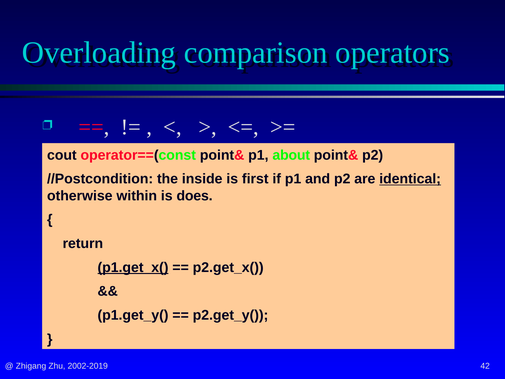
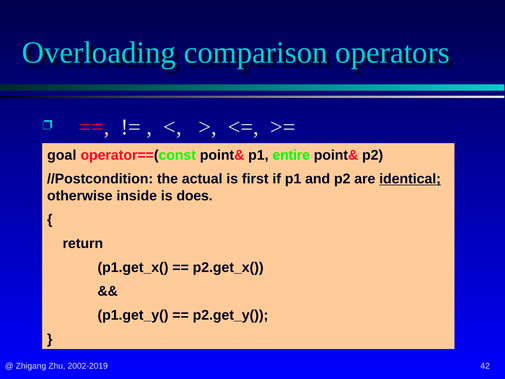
cout: cout -> goal
about: about -> entire
inside: inside -> actual
within: within -> inside
p1.get_x( underline: present -> none
